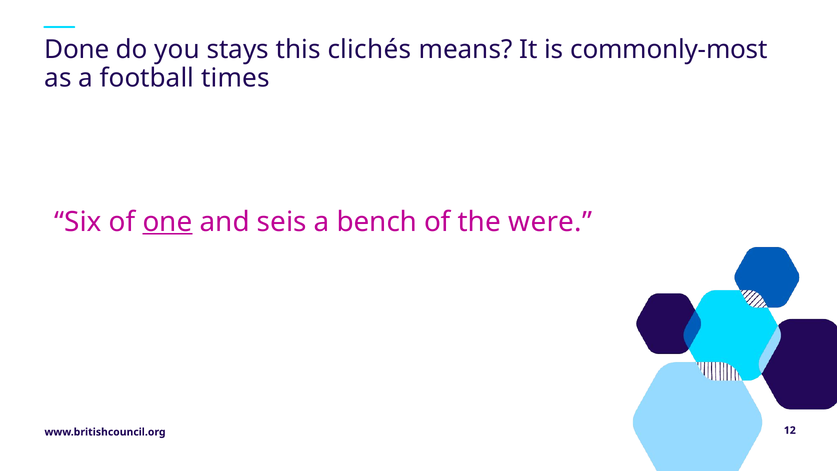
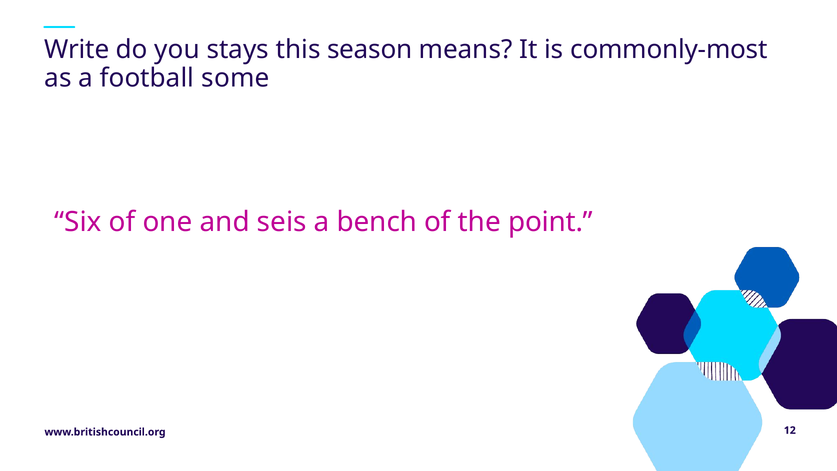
Done: Done -> Write
clichés: clichés -> season
times: times -> some
one underline: present -> none
were: were -> point
